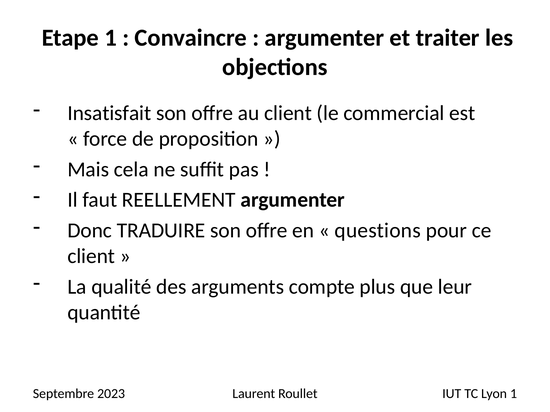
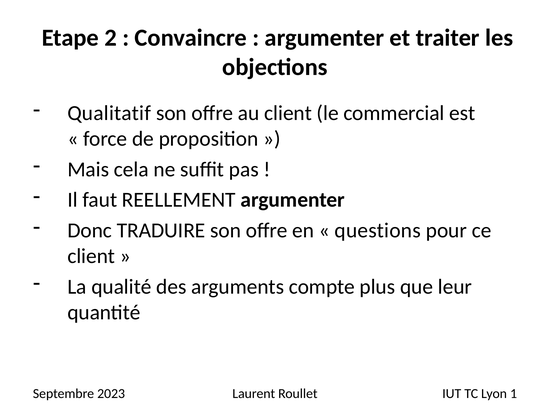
Etape 1: 1 -> 2
Insatisfait: Insatisfait -> Qualitatif
